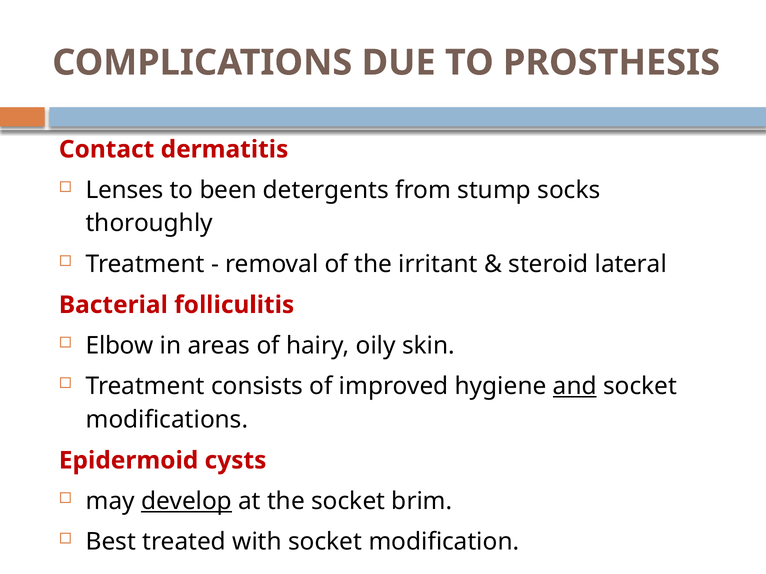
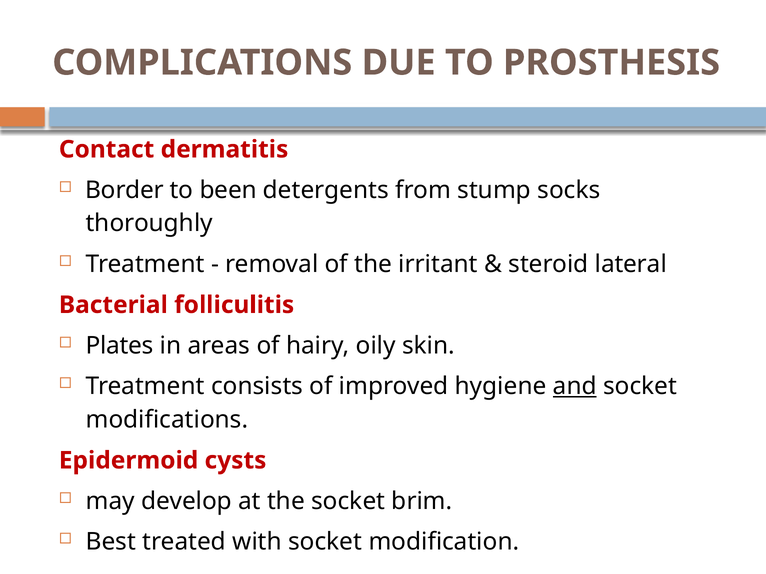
Lenses: Lenses -> Border
Elbow: Elbow -> Plates
develop underline: present -> none
